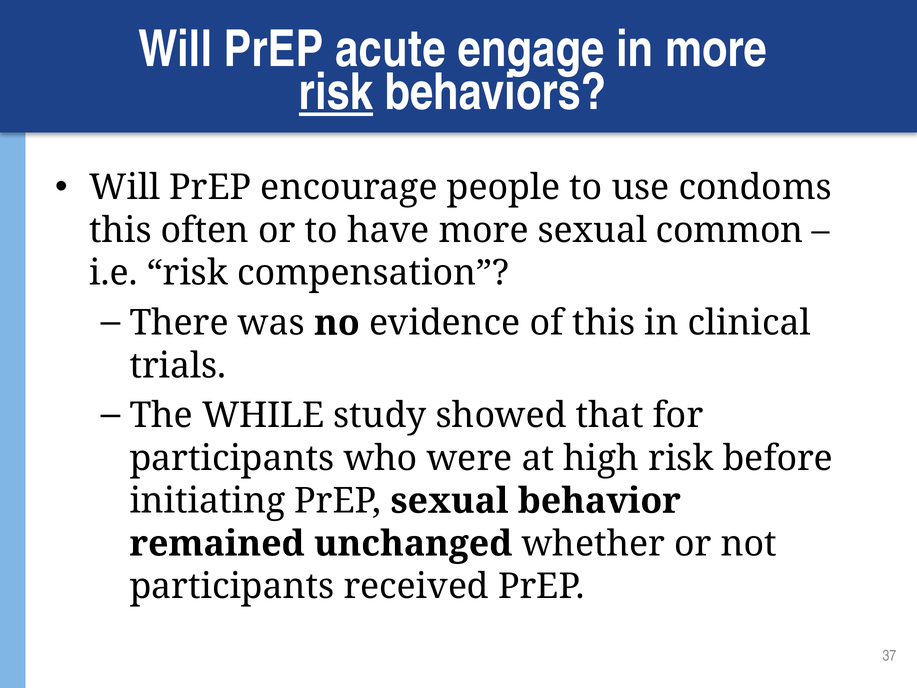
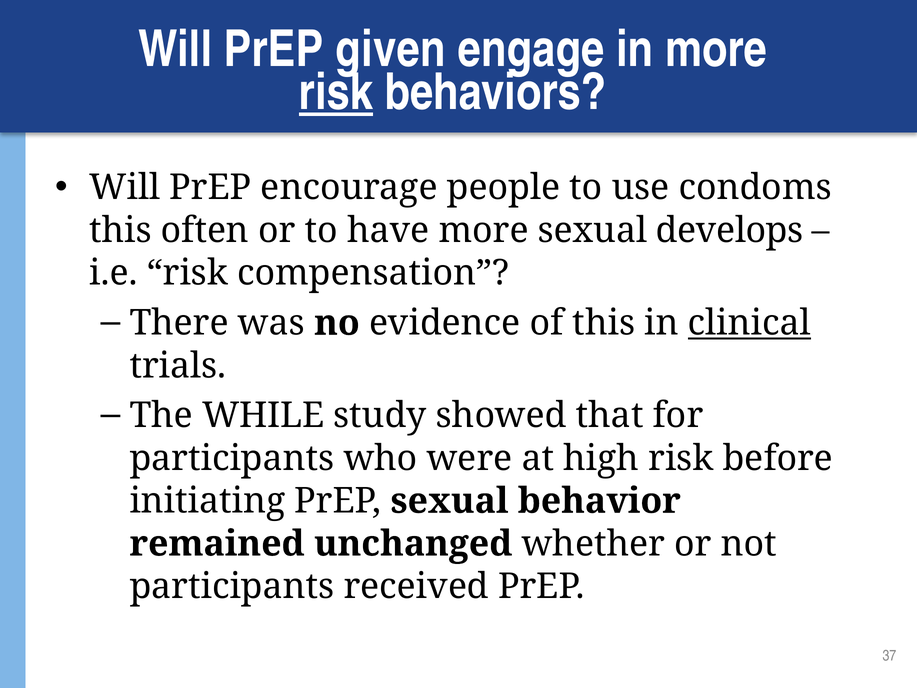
acute: acute -> given
common: common -> develops
clinical underline: none -> present
